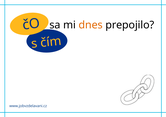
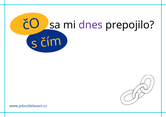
dnes colour: orange -> purple
